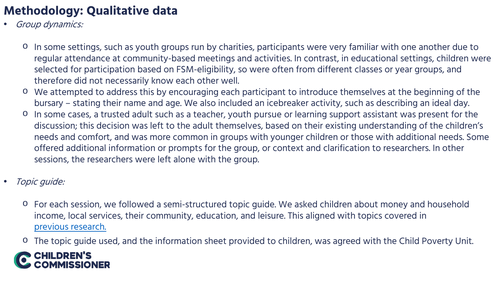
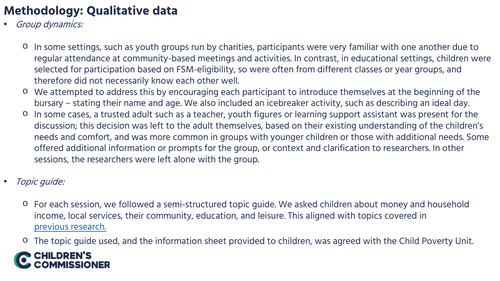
pursue: pursue -> figures
